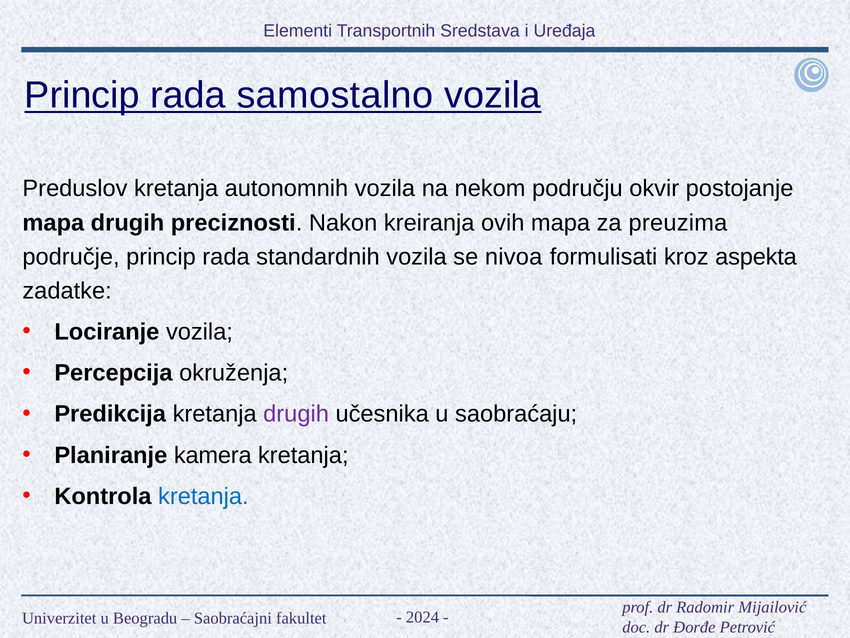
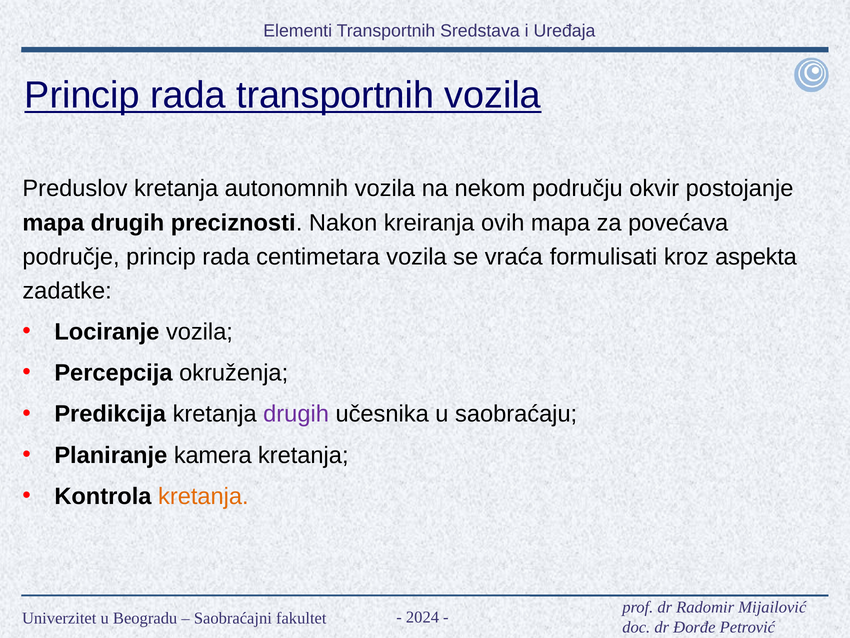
rada samostalno: samostalno -> transportnih
preuzima: preuzima -> povećava
standardnih: standardnih -> centimetara
nivoa: nivoa -> vraća
kretanja at (203, 496) colour: blue -> orange
